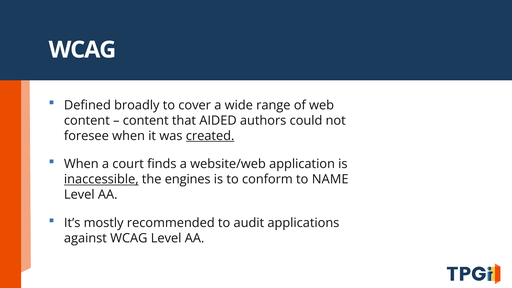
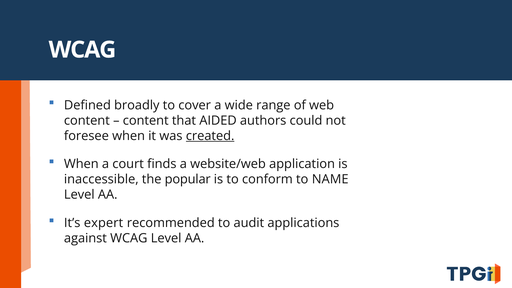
inaccessible underline: present -> none
engines: engines -> popular
mostly: mostly -> expert
